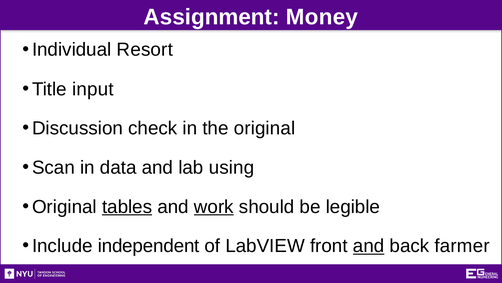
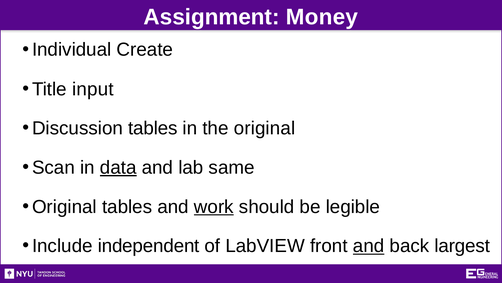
Resort: Resort -> Create
Discussion check: check -> tables
data underline: none -> present
using: using -> same
tables at (127, 206) underline: present -> none
farmer: farmer -> largest
